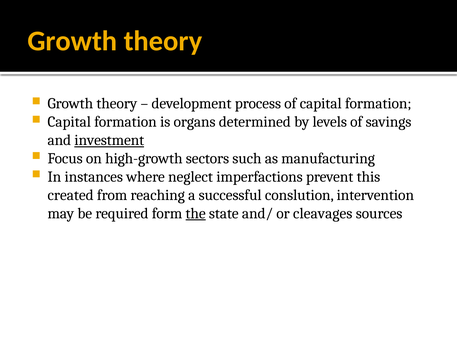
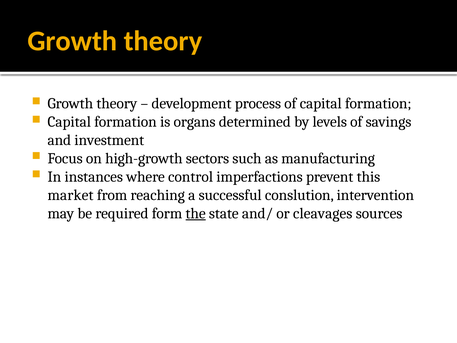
investment underline: present -> none
neglect: neglect -> control
created: created -> market
